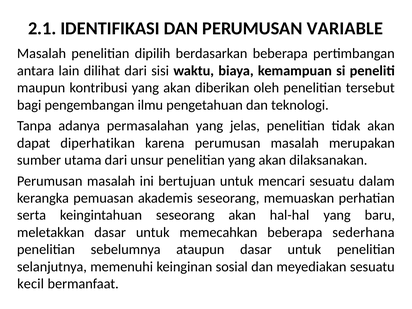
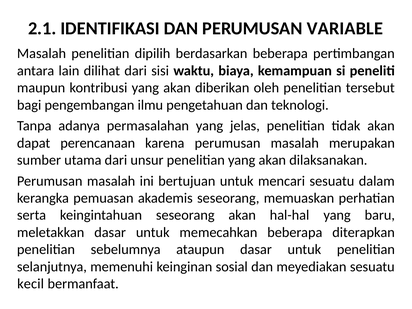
diperhatikan: diperhatikan -> perencanaan
sederhana: sederhana -> diterapkan
